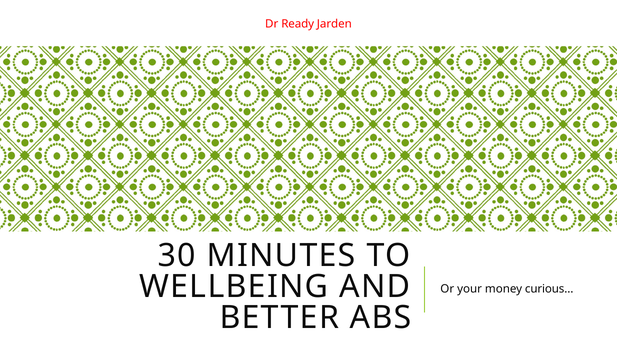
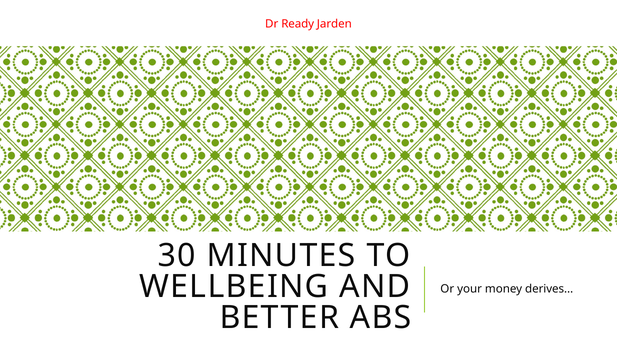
curious…: curious… -> derives…
